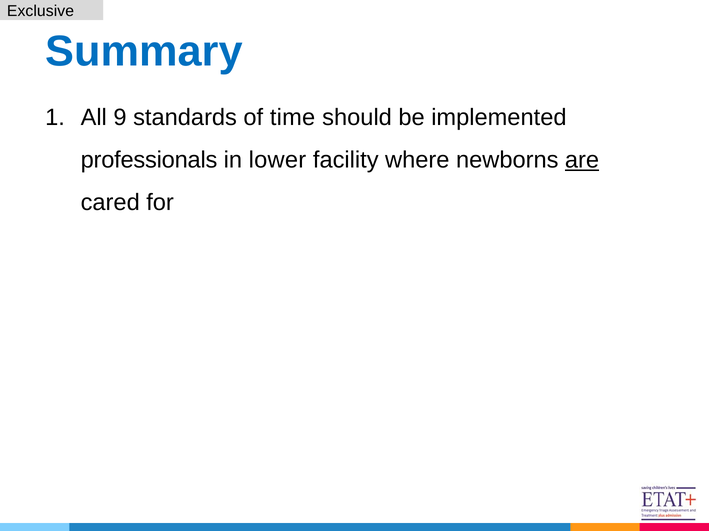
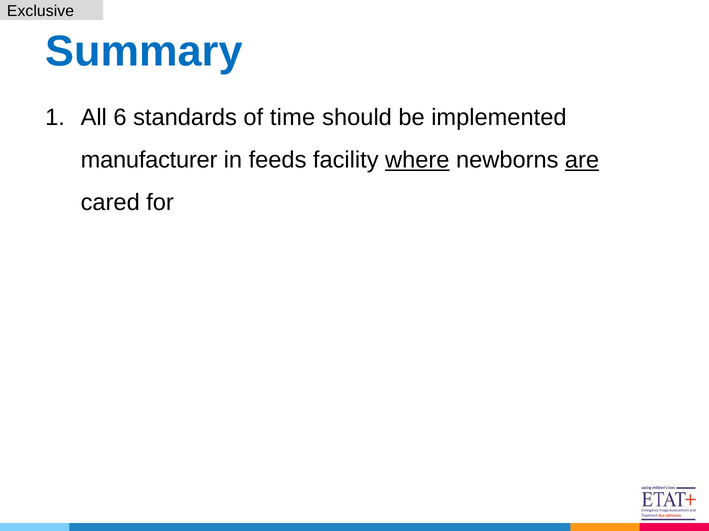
9: 9 -> 6
professionals: professionals -> manufacturer
lower: lower -> feeds
where underline: none -> present
